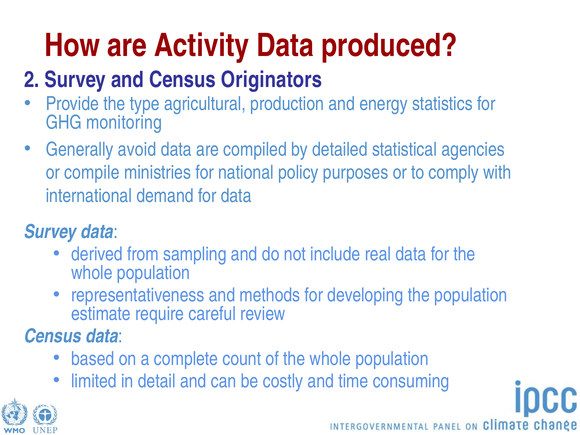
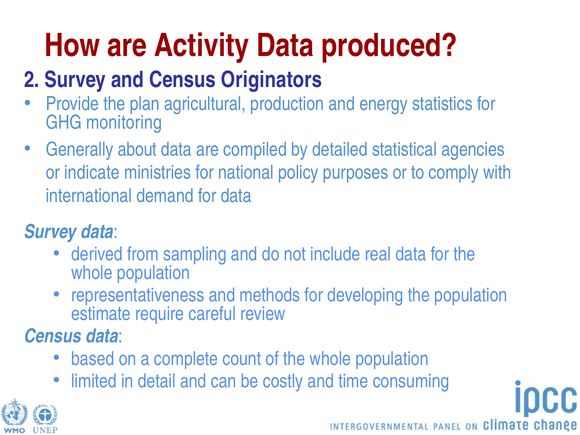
type: type -> plan
avoid: avoid -> about
compile: compile -> indicate
